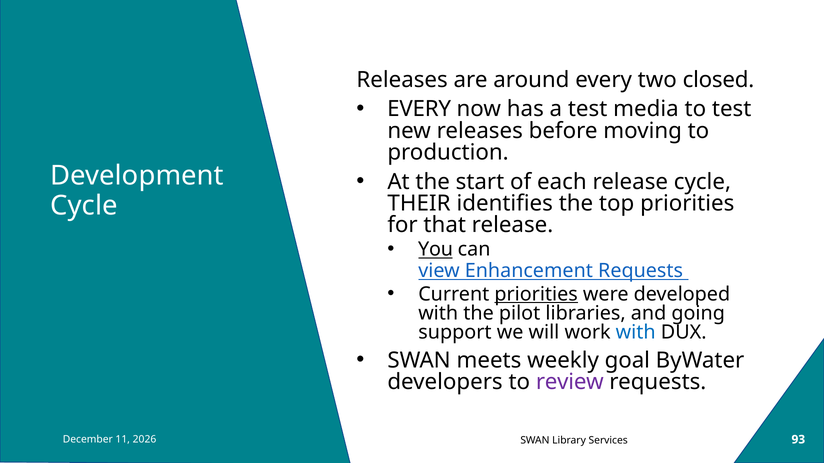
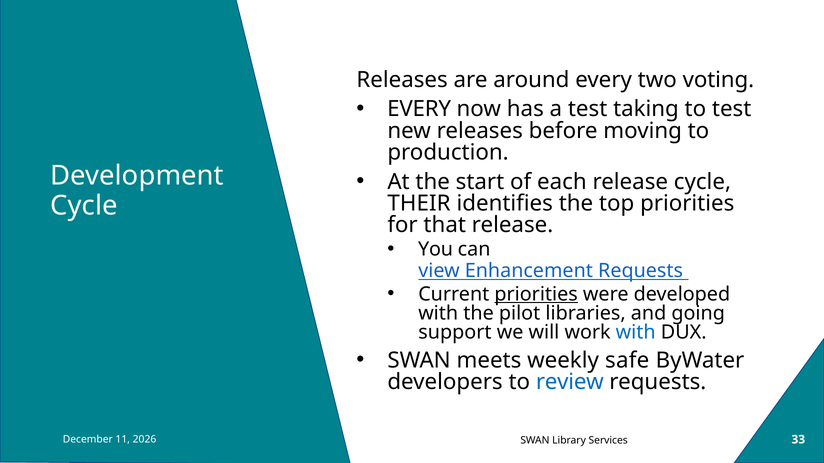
closed: closed -> voting
media: media -> taking
You underline: present -> none
goal: goal -> safe
review colour: purple -> blue
93: 93 -> 33
